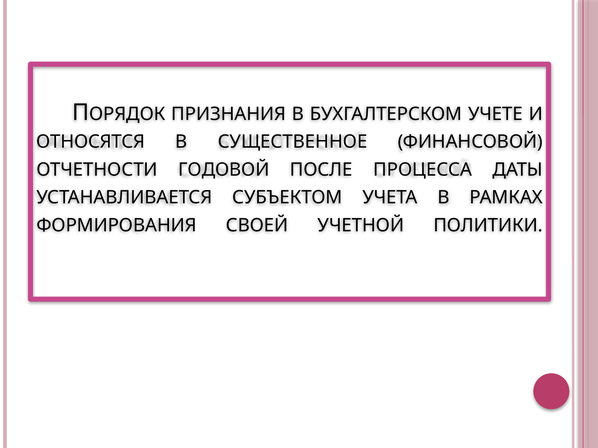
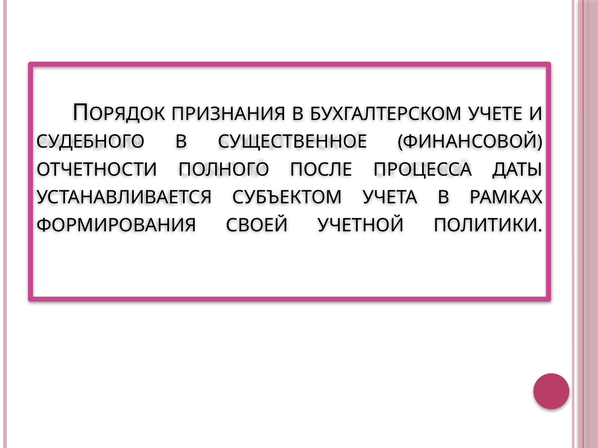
ОТНОСЯТСЯ: ОТНОСЯТСЯ -> СУДЕБНОГО
ГОДОВОЙ: ГОДОВОЙ -> ПОЛНОГО
